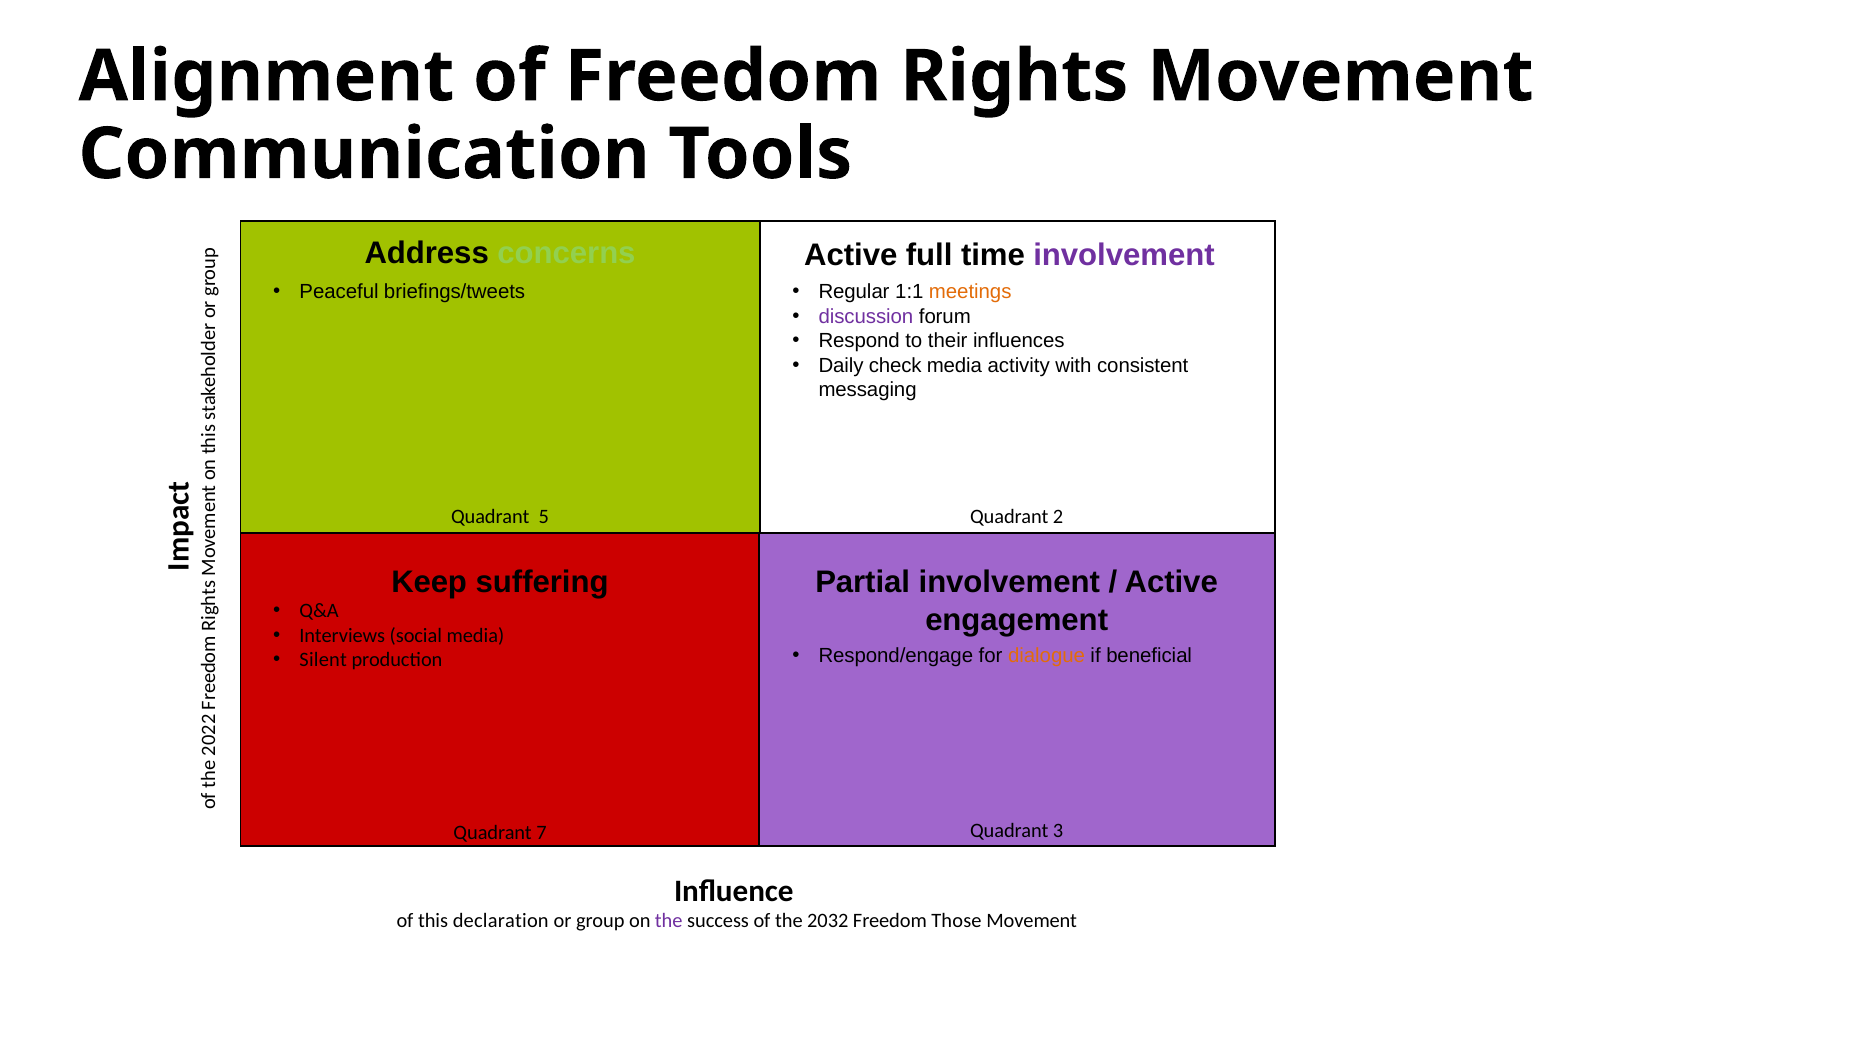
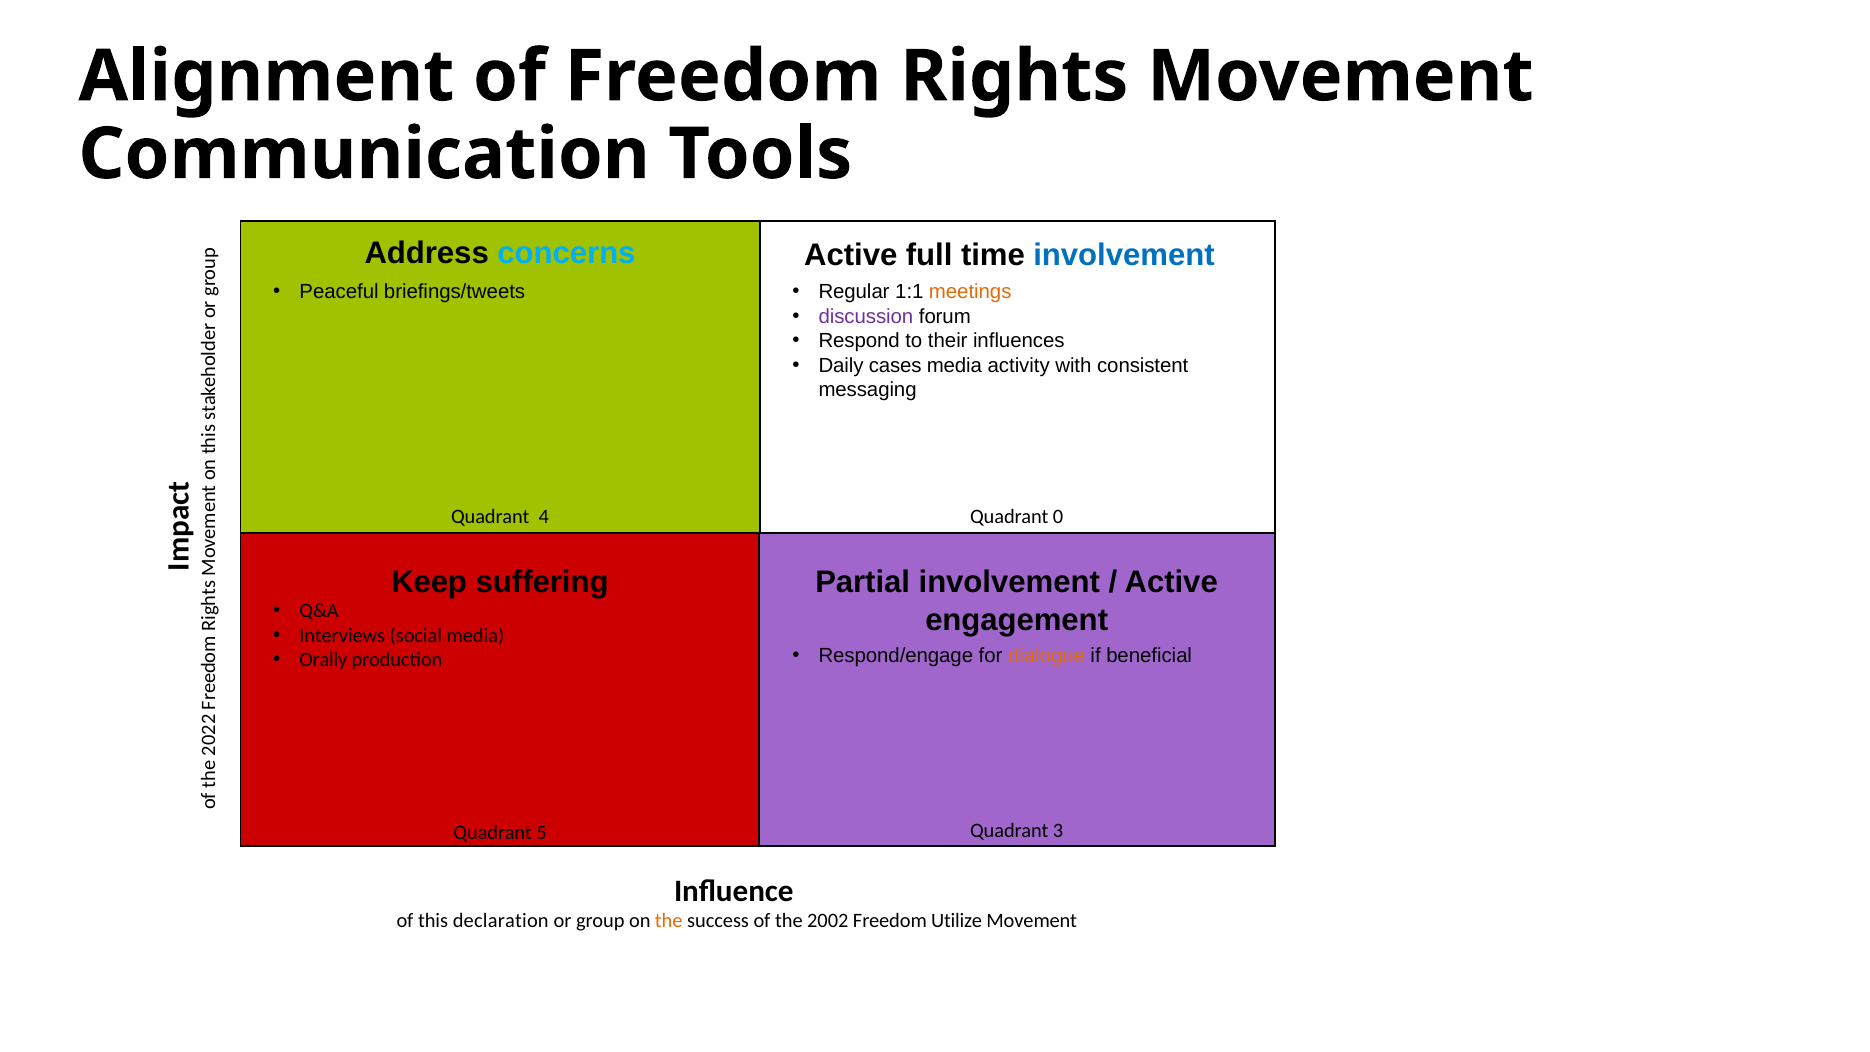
concerns colour: light green -> light blue
involvement at (1124, 255) colour: purple -> blue
check: check -> cases
5: 5 -> 4
Quadrant 2: 2 -> 0
Silent: Silent -> Orally
7: 7 -> 5
the at (669, 921) colour: purple -> orange
2032: 2032 -> 2002
Those: Those -> Utilize
